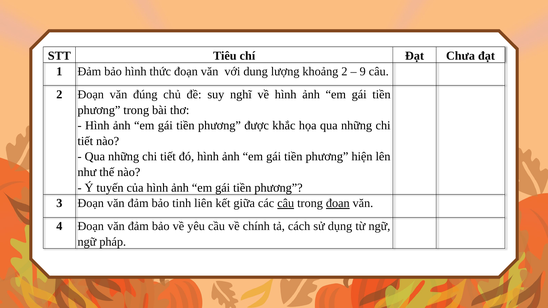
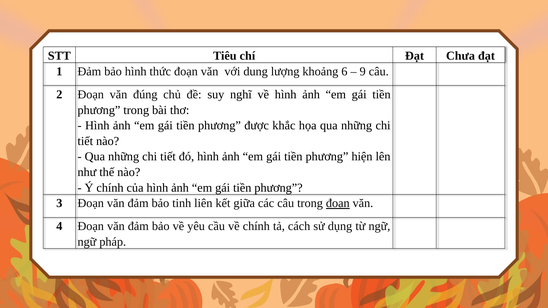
khoảng 2: 2 -> 6
Ý tuyến: tuyến -> chính
câu at (286, 203) underline: present -> none
